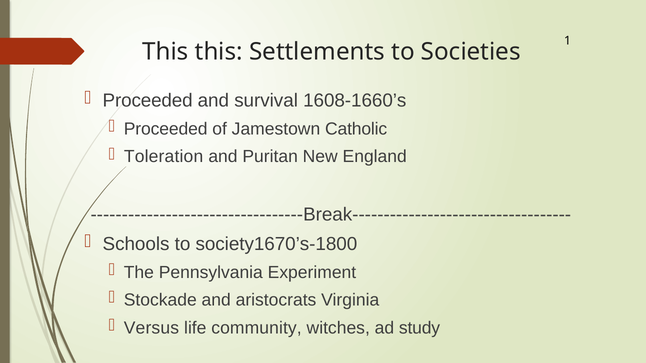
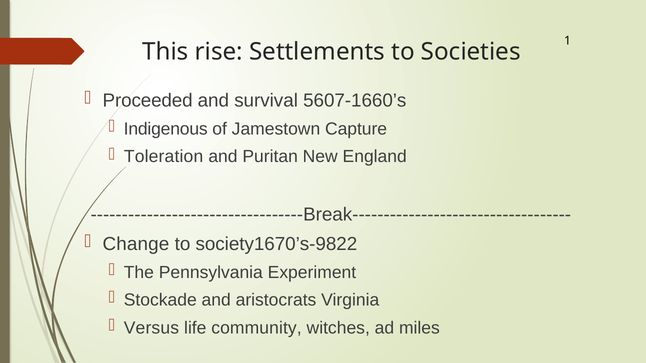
This this: this -> rise
1608-1660’s: 1608-1660’s -> 5607-1660’s
Proceeded at (166, 129): Proceeded -> Indigenous
Catholic: Catholic -> Capture
Schools: Schools -> Change
society1670’s-1800: society1670’s-1800 -> society1670’s-9822
study: study -> miles
